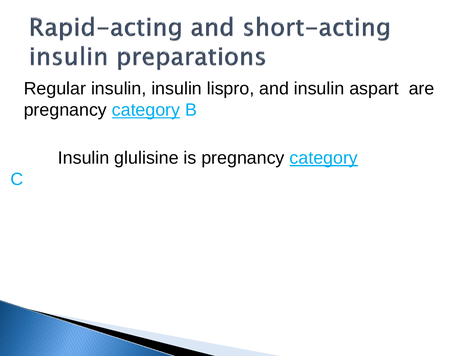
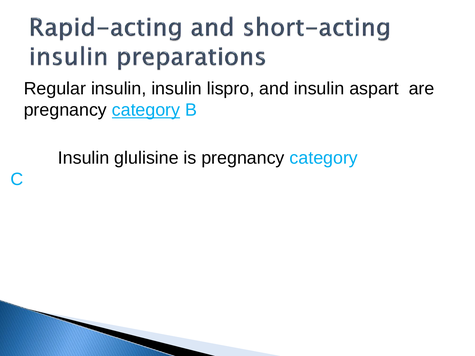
category at (324, 158) underline: present -> none
